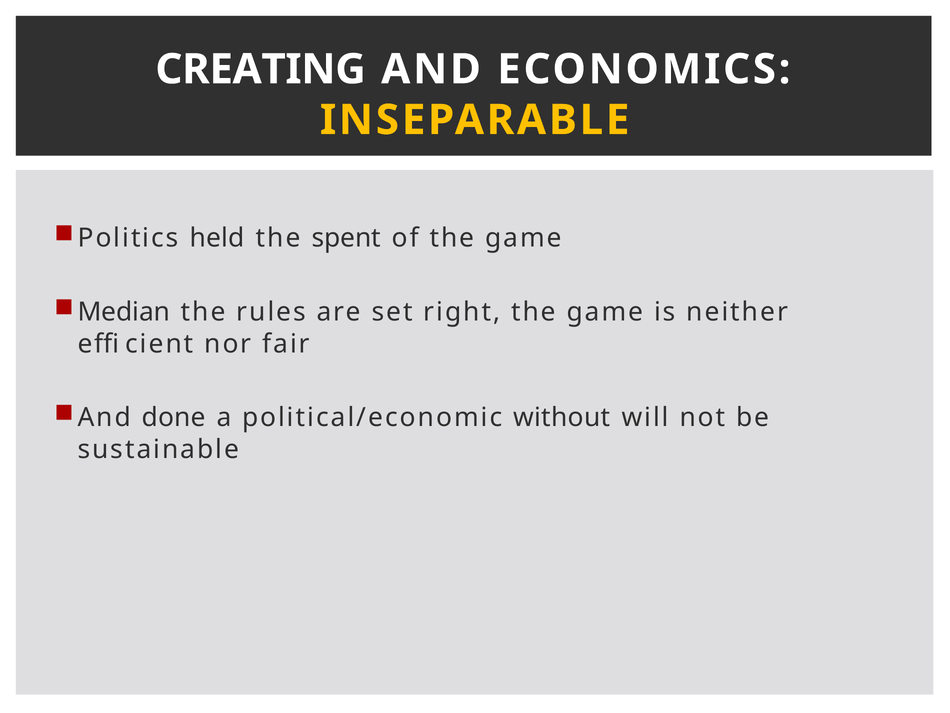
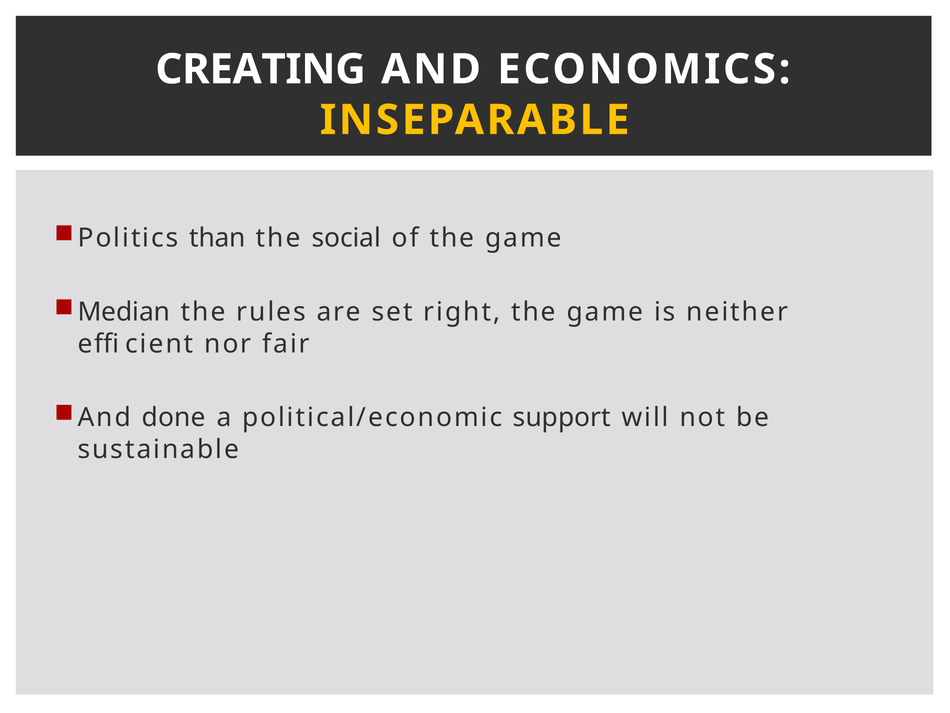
held: held -> than
spent: spent -> social
without: without -> support
